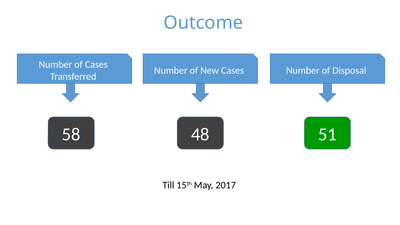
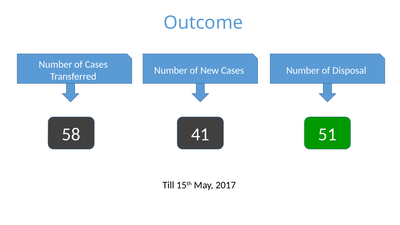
48: 48 -> 41
